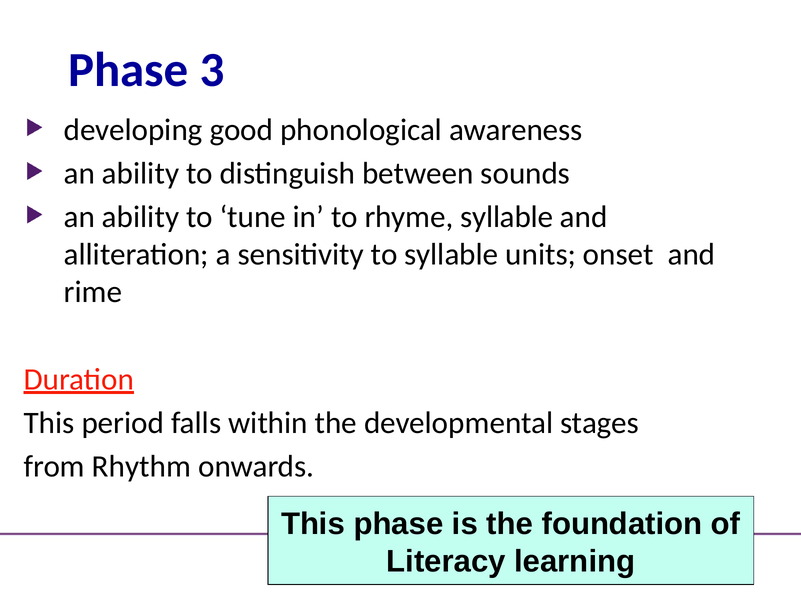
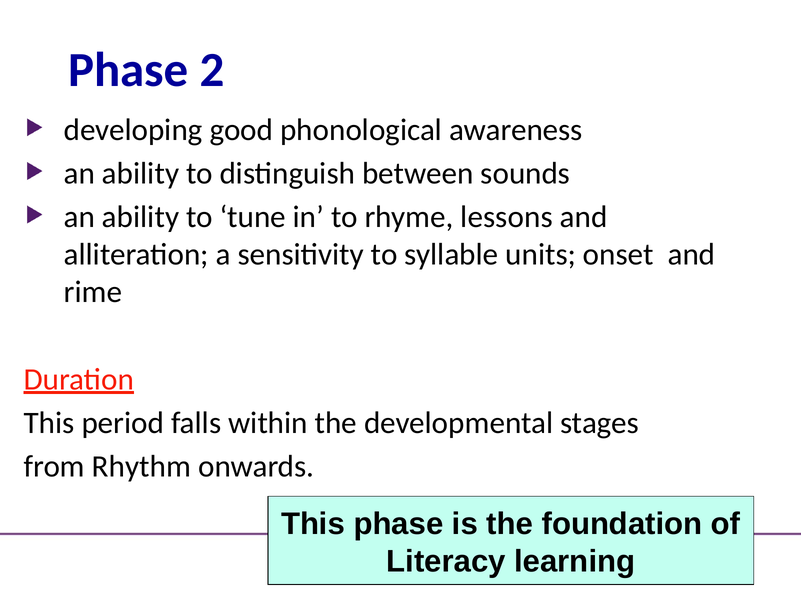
3: 3 -> 2
rhyme syllable: syllable -> lessons
